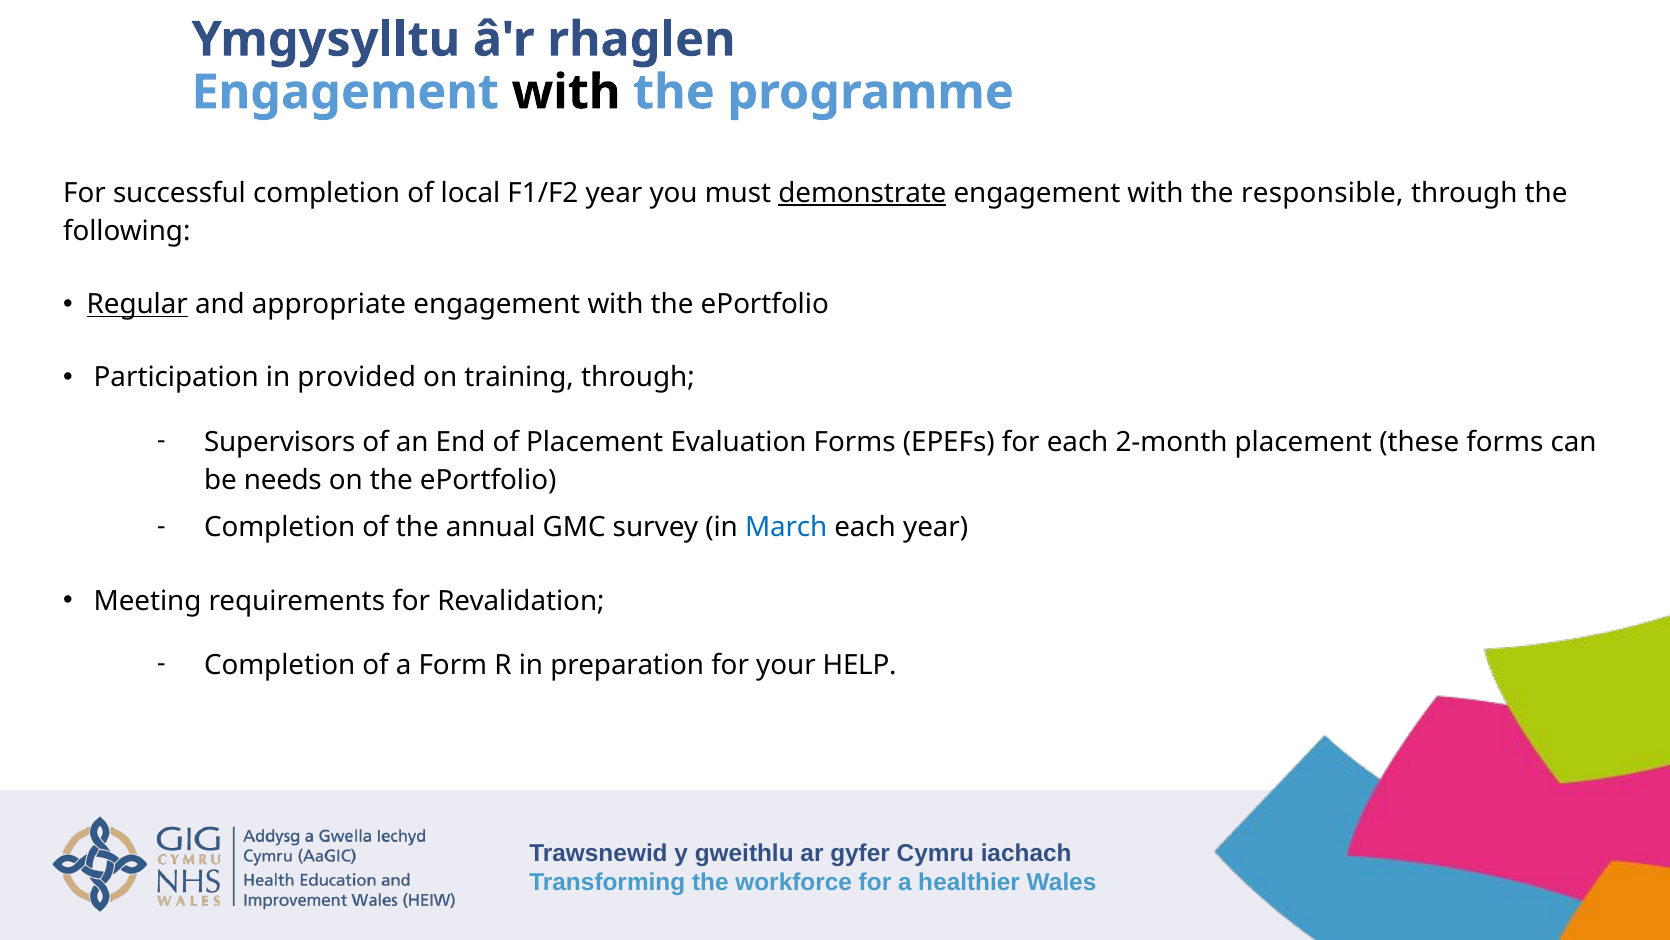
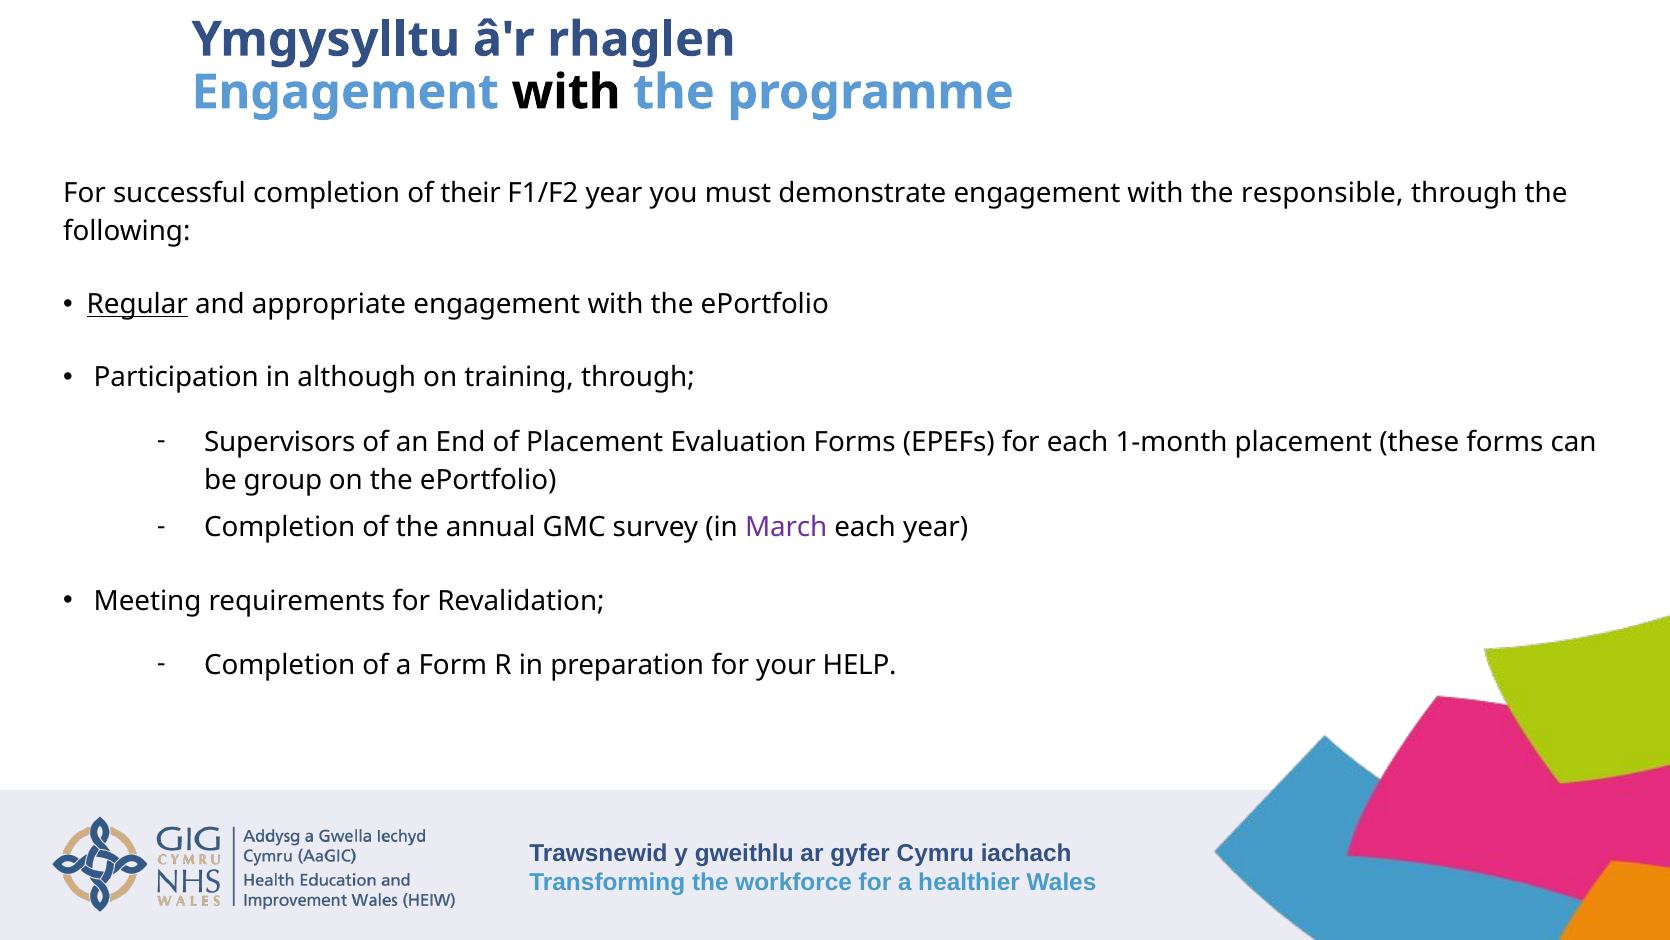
local: local -> their
demonstrate underline: present -> none
provided: provided -> although
2-month: 2-month -> 1-month
needs: needs -> group
March colour: blue -> purple
